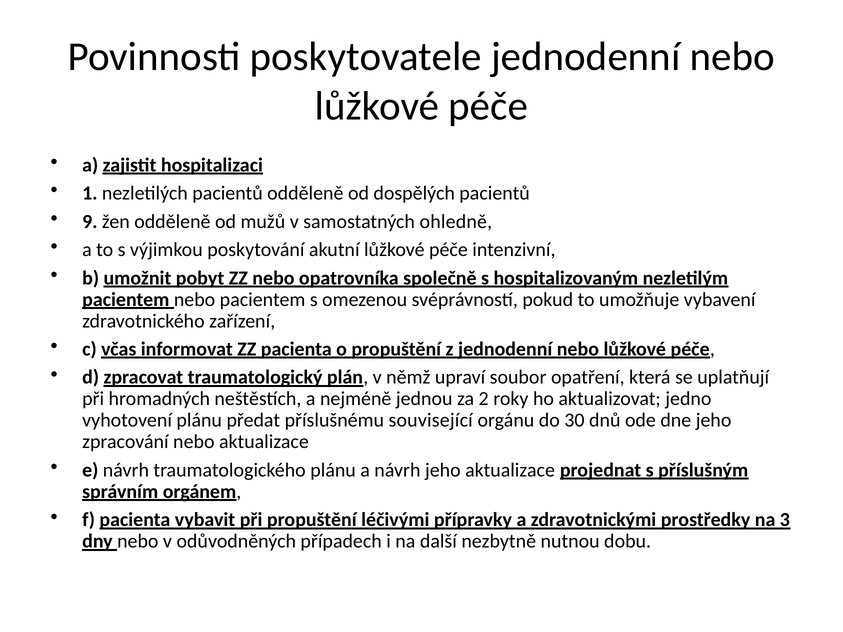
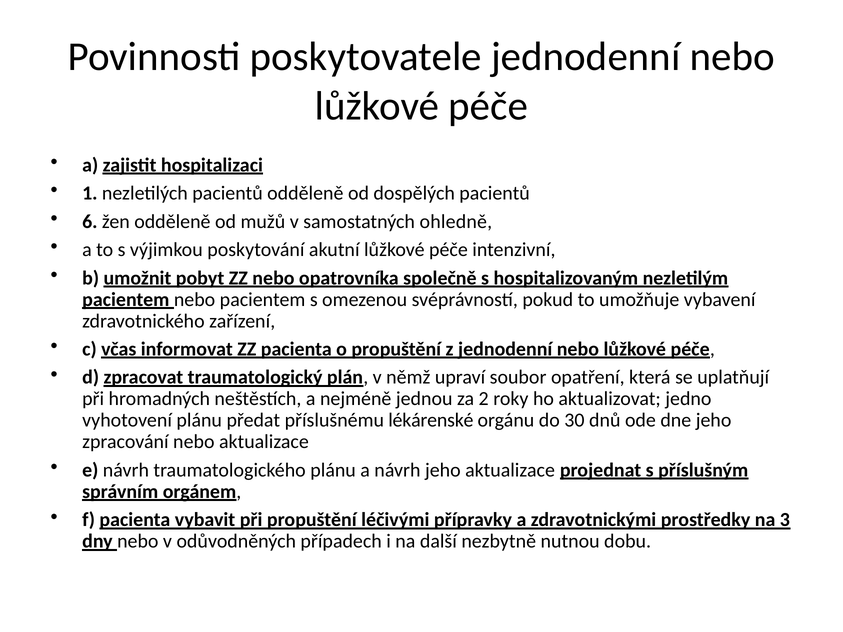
9: 9 -> 6
související: související -> lékárenské
